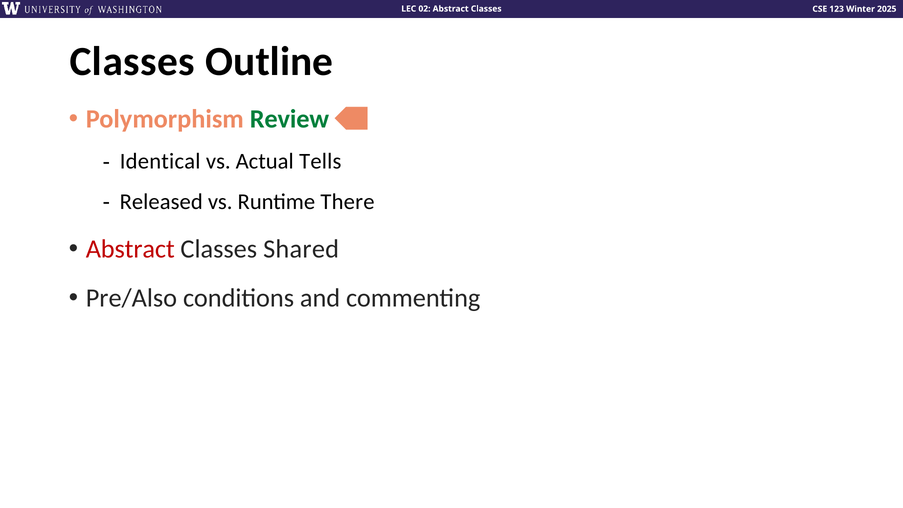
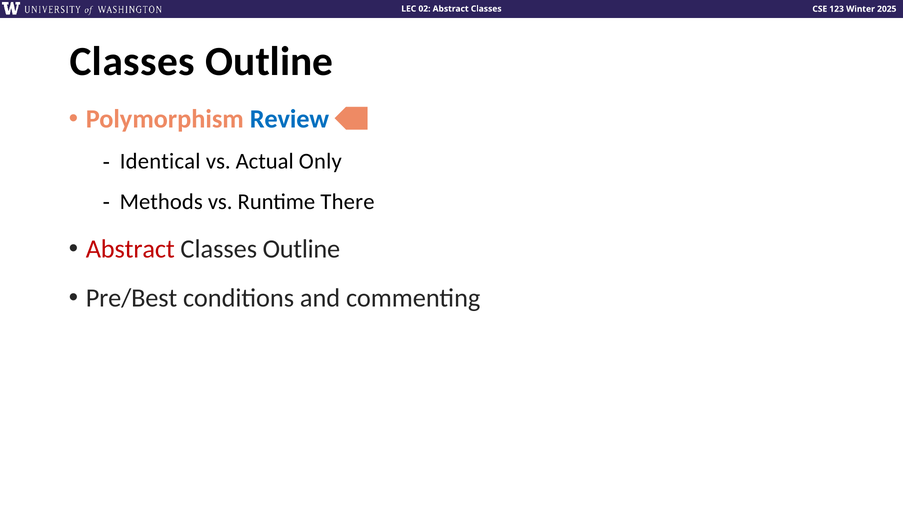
Review colour: green -> blue
Tells: Tells -> Only
Released: Released -> Methods
Shared at (301, 249): Shared -> Outline
Pre/Also: Pre/Also -> Pre/Best
